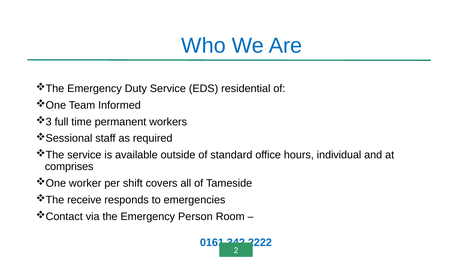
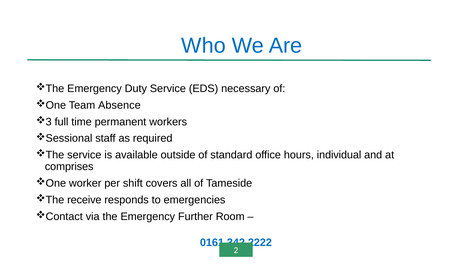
residential: residential -> necessary
Informed: Informed -> Absence
Person: Person -> Further
